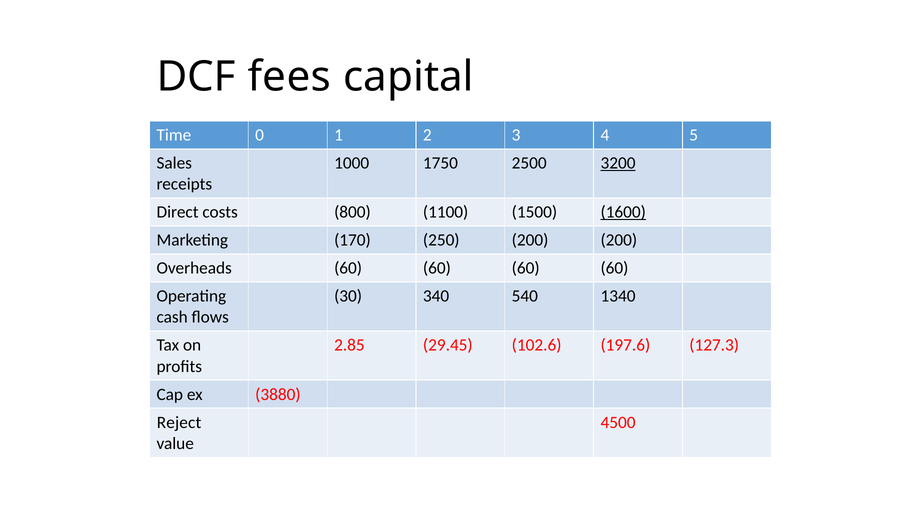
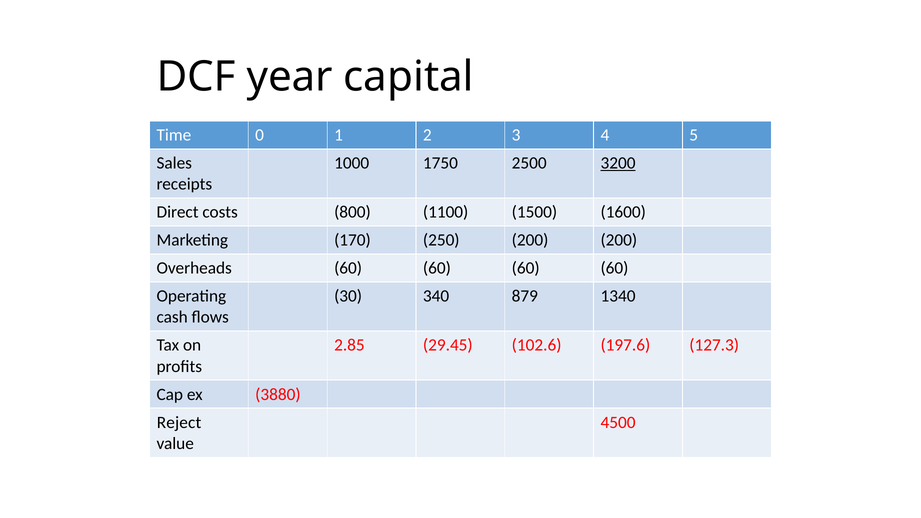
fees: fees -> year
1600 underline: present -> none
540: 540 -> 879
